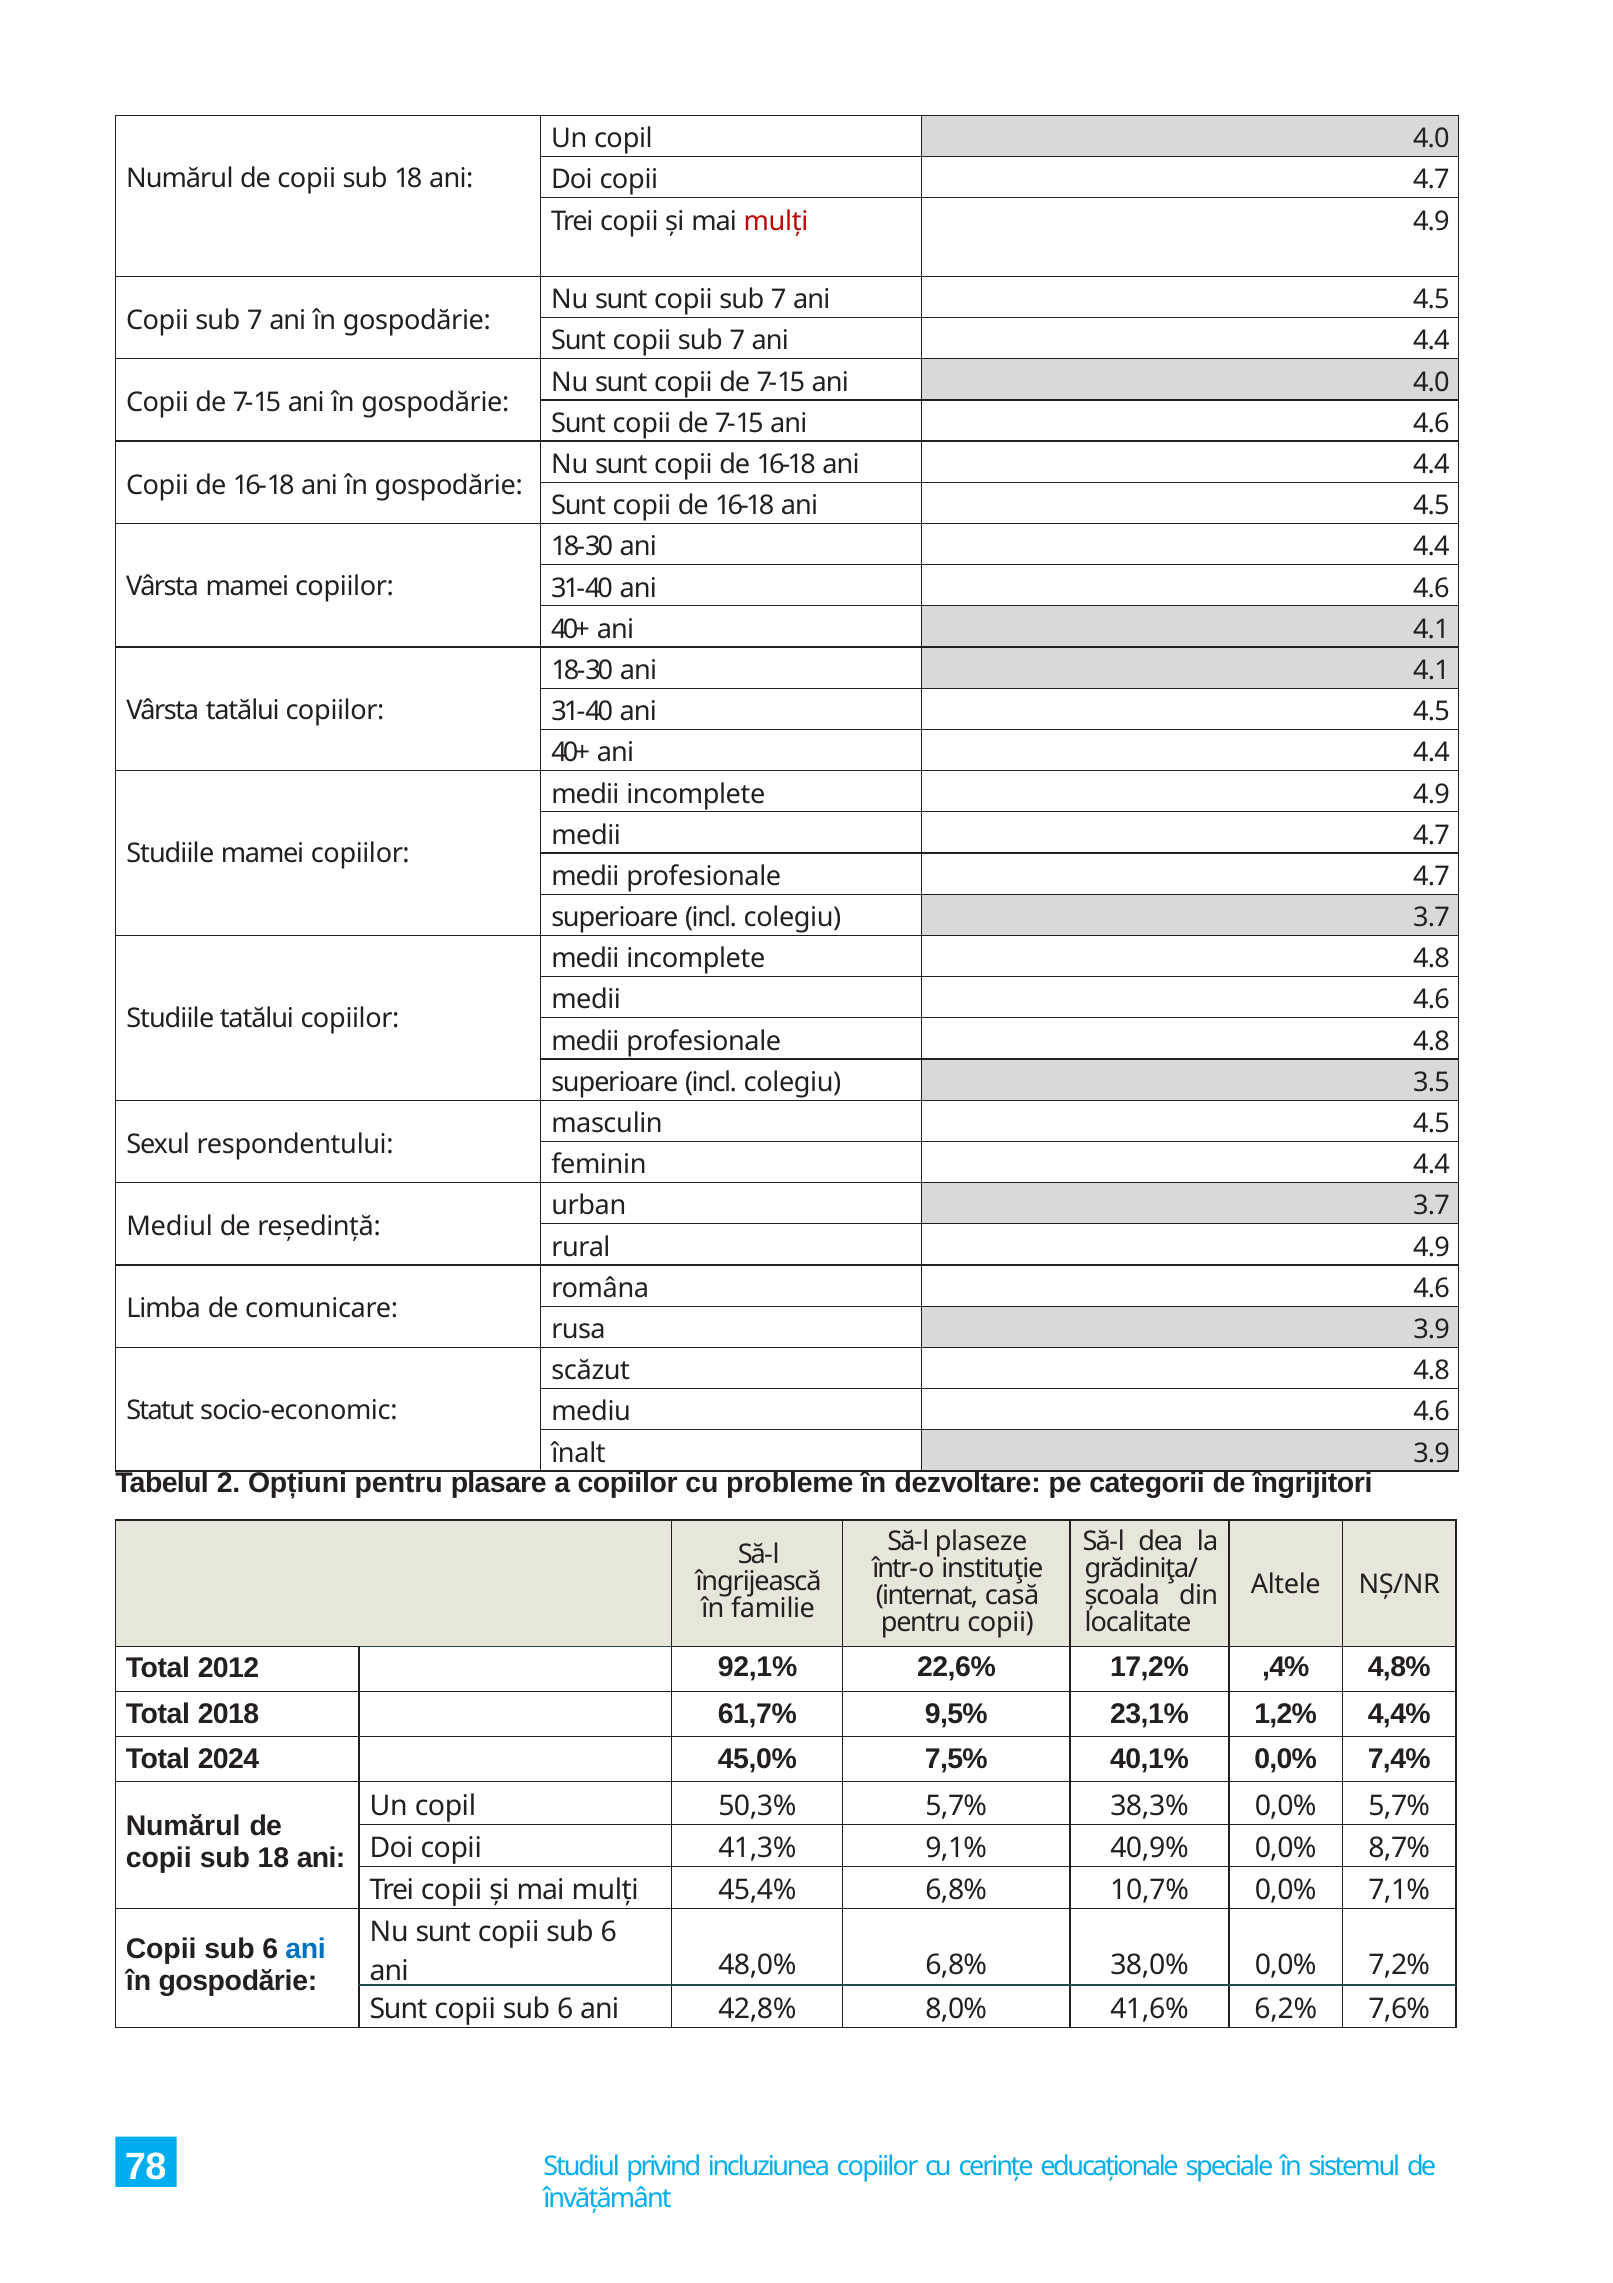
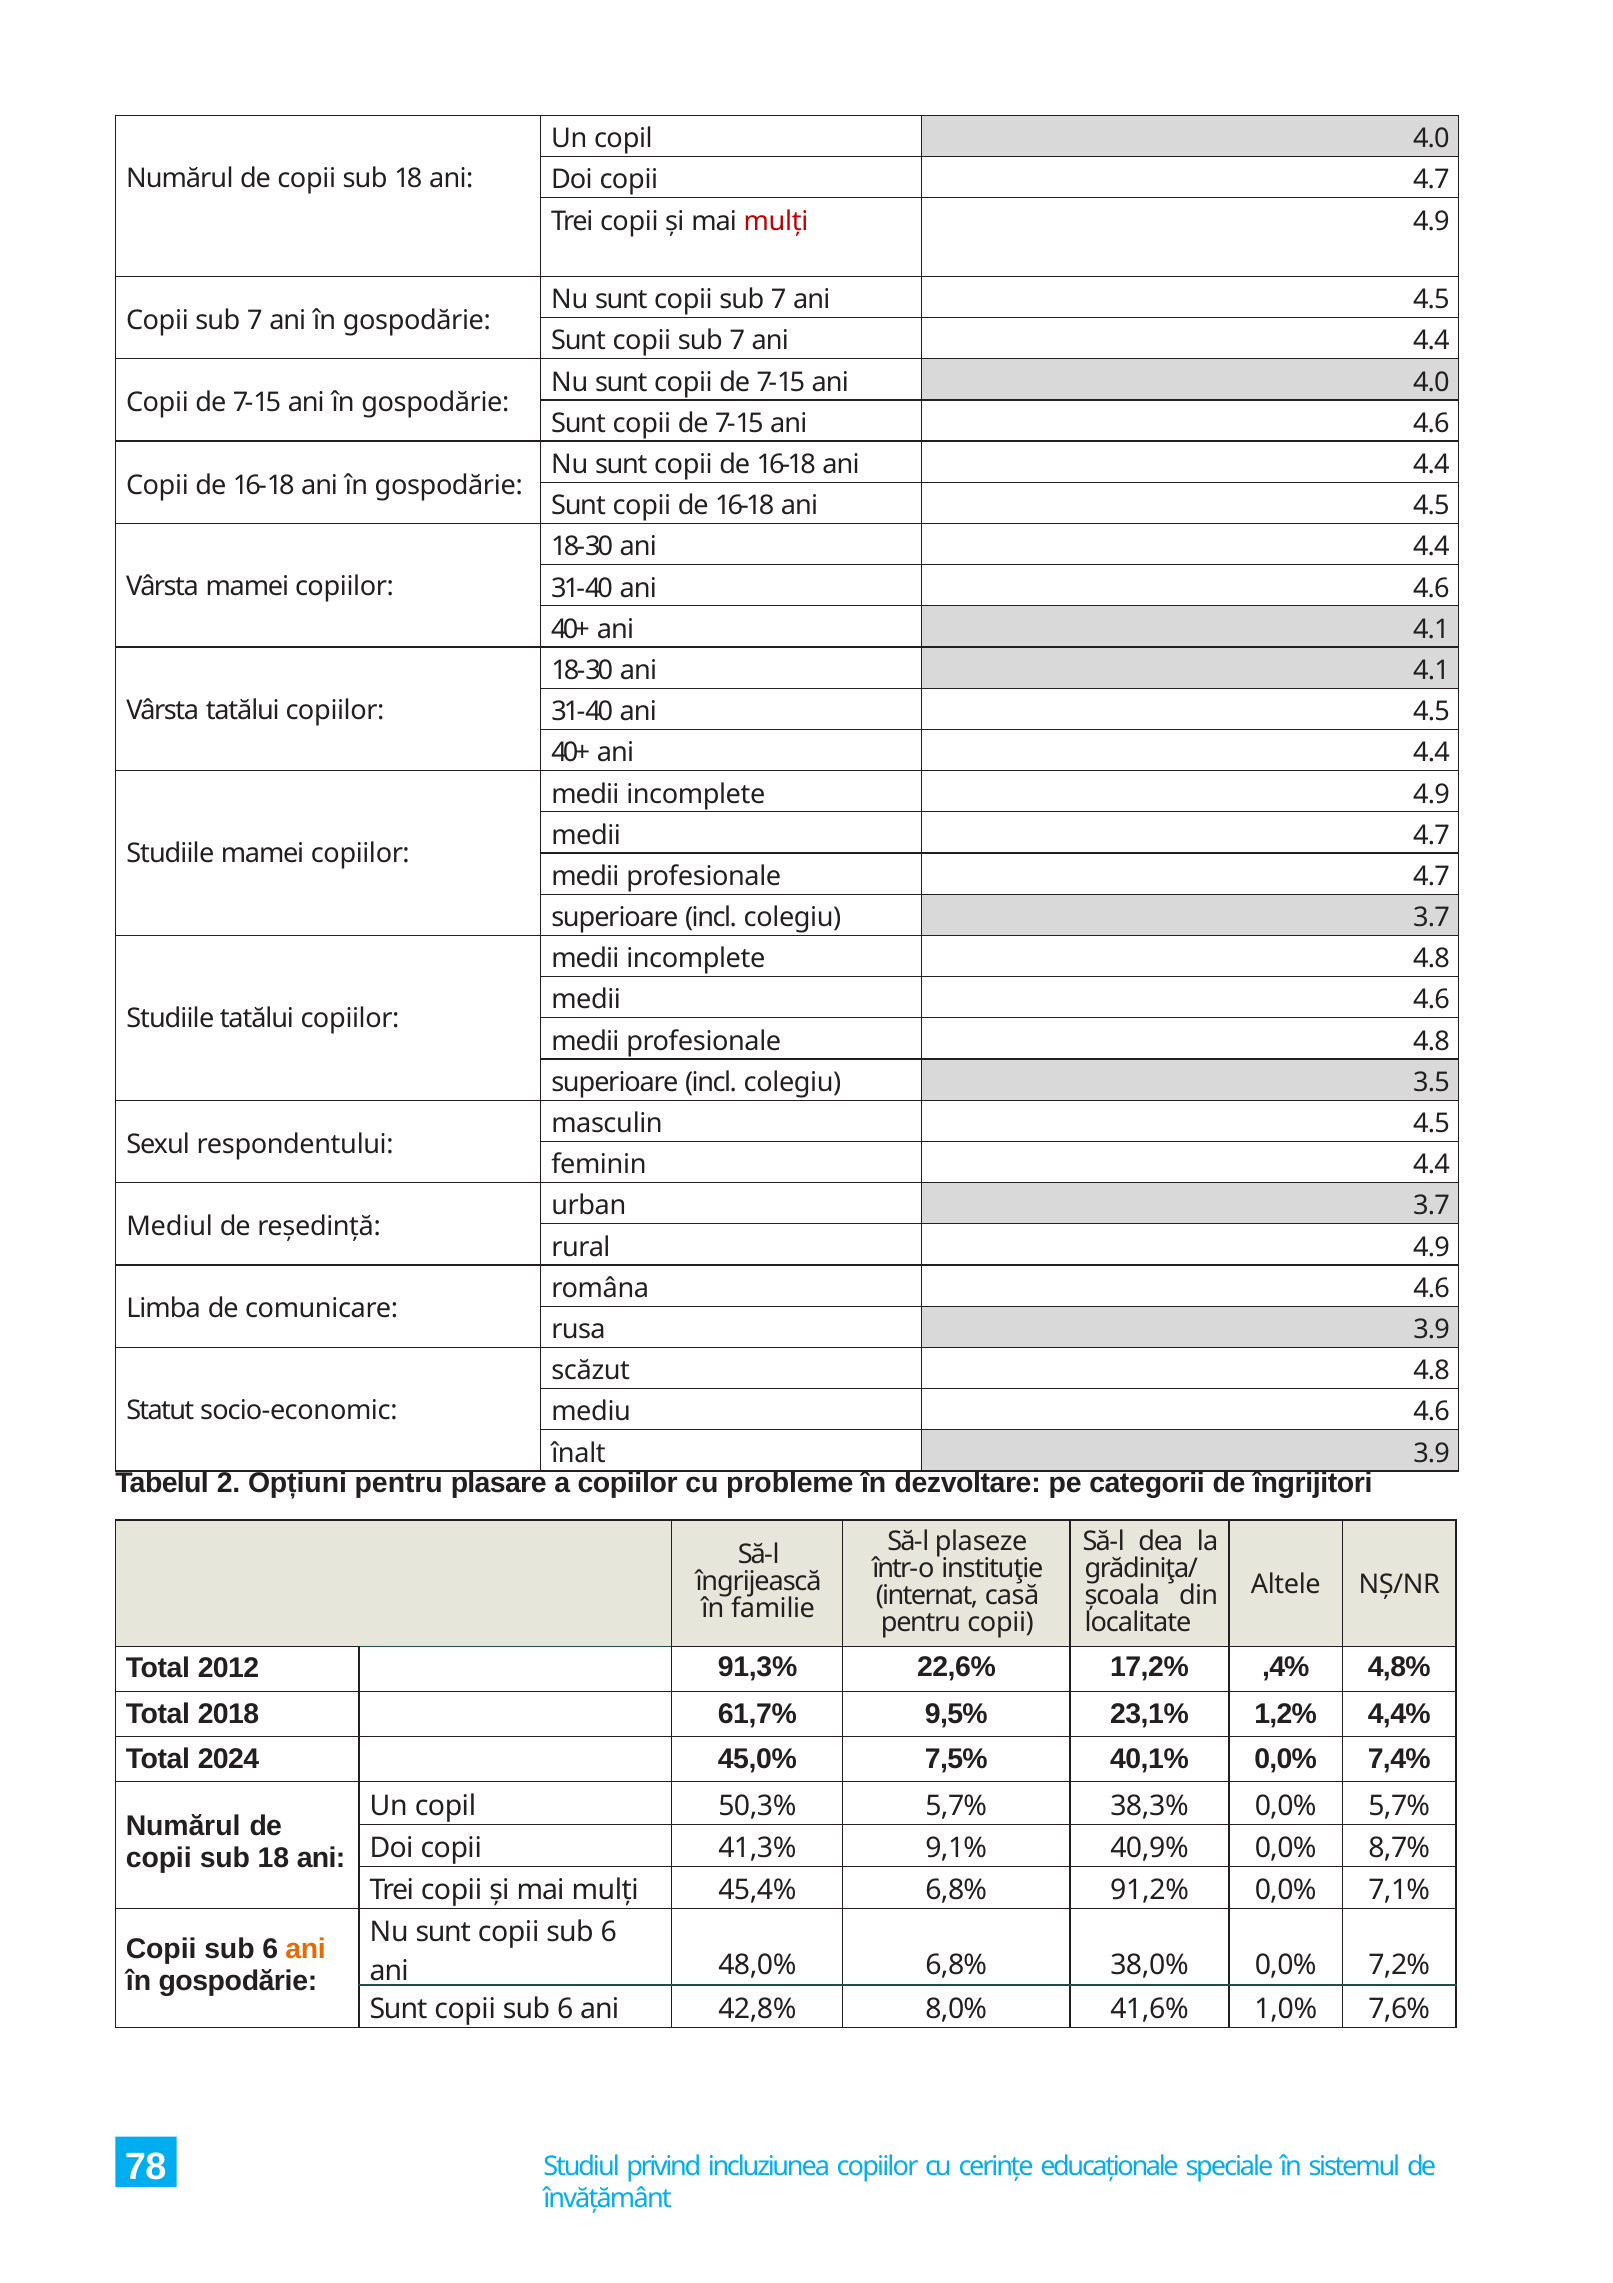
92,1%: 92,1% -> 91,3%
10,7%: 10,7% -> 91,2%
ani at (306, 1949) colour: blue -> orange
6,2%: 6,2% -> 1,0%
